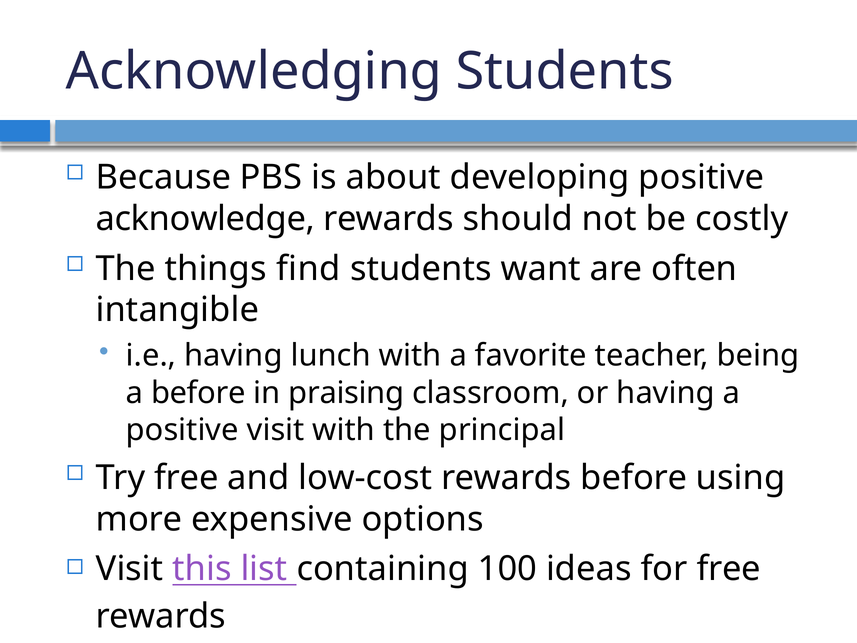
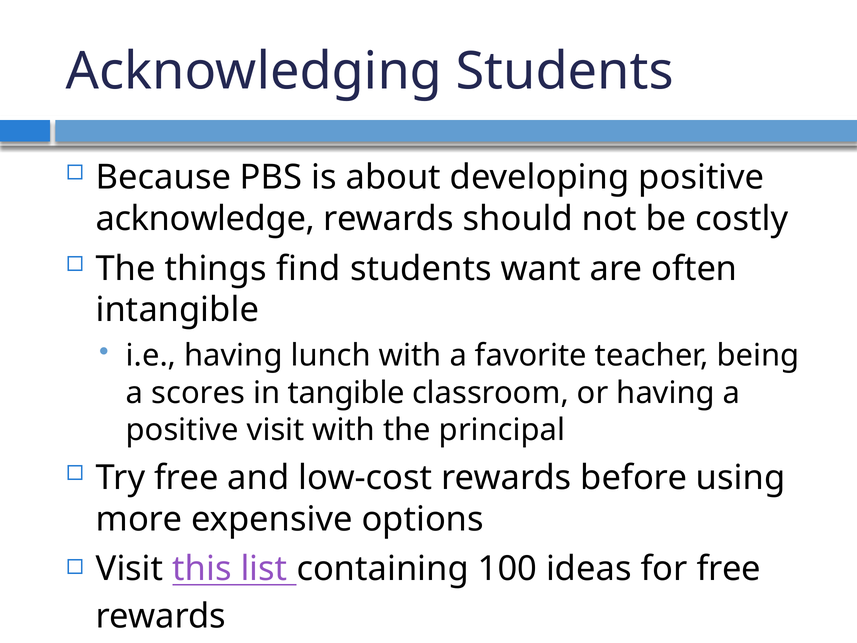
a before: before -> scores
praising: praising -> tangible
